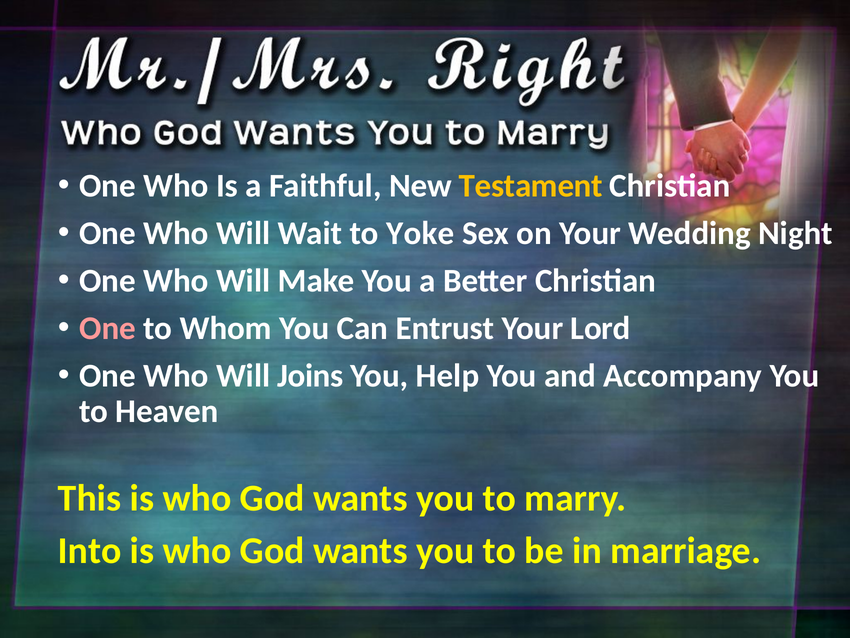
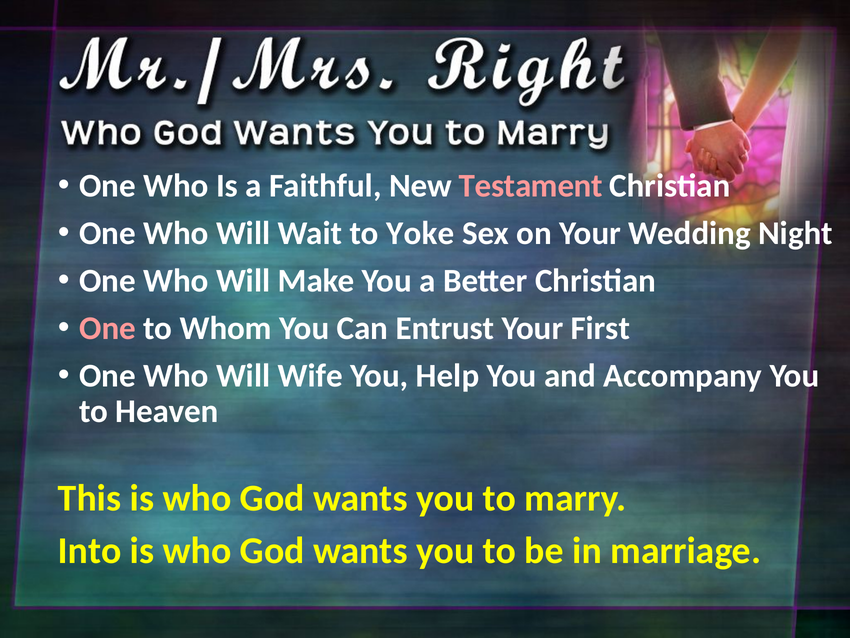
Testament colour: yellow -> pink
Lord: Lord -> First
Joins: Joins -> Wife
